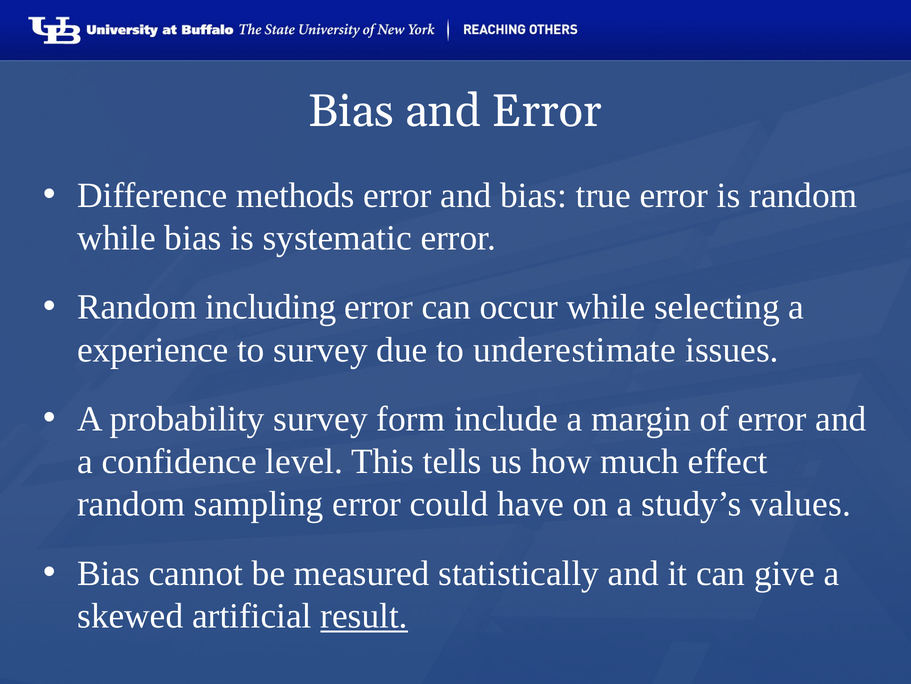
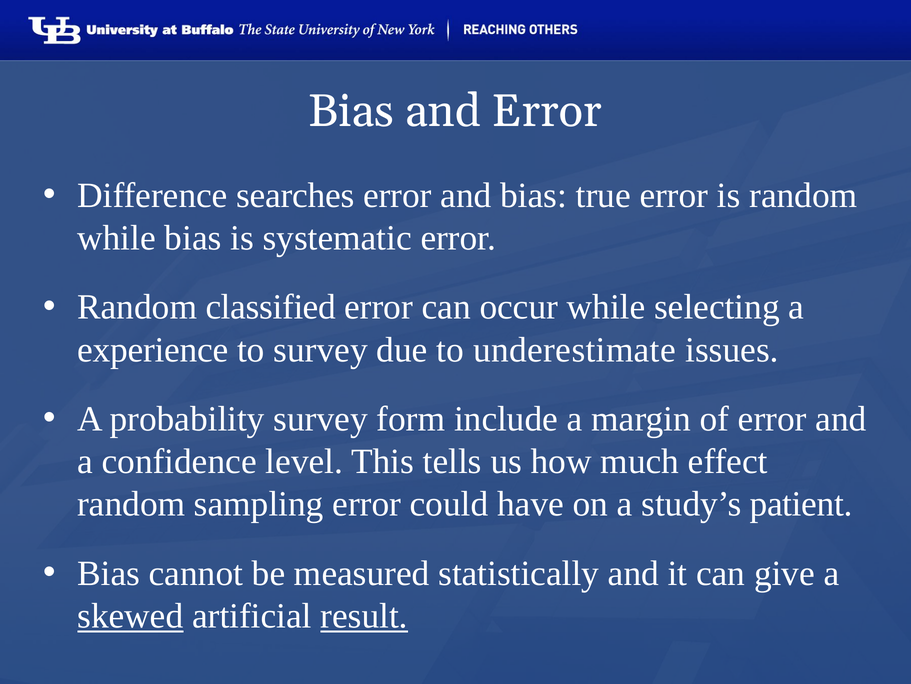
methods: methods -> searches
including: including -> classified
values: values -> patient
skewed underline: none -> present
